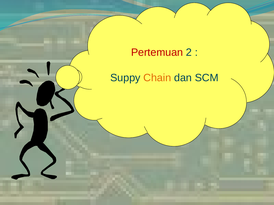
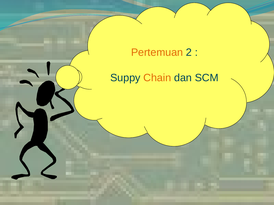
Pertemuan colour: red -> orange
